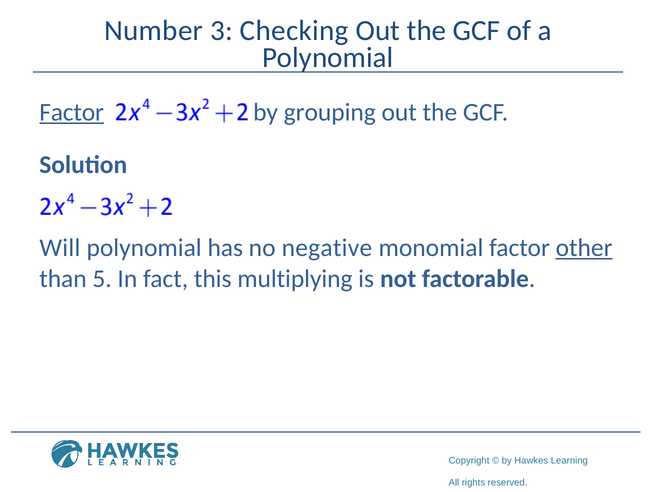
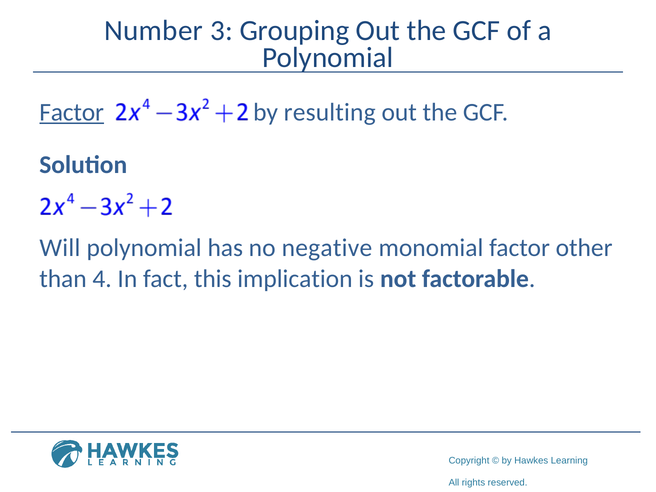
Checking: Checking -> Grouping
grouping: grouping -> resulting
other underline: present -> none
5: 5 -> 4
multiplying: multiplying -> implication
